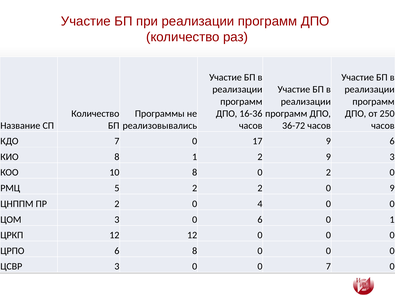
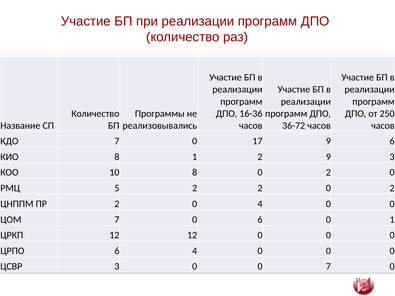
2 0 9: 9 -> 2
ЦОМ 3: 3 -> 7
6 8: 8 -> 4
